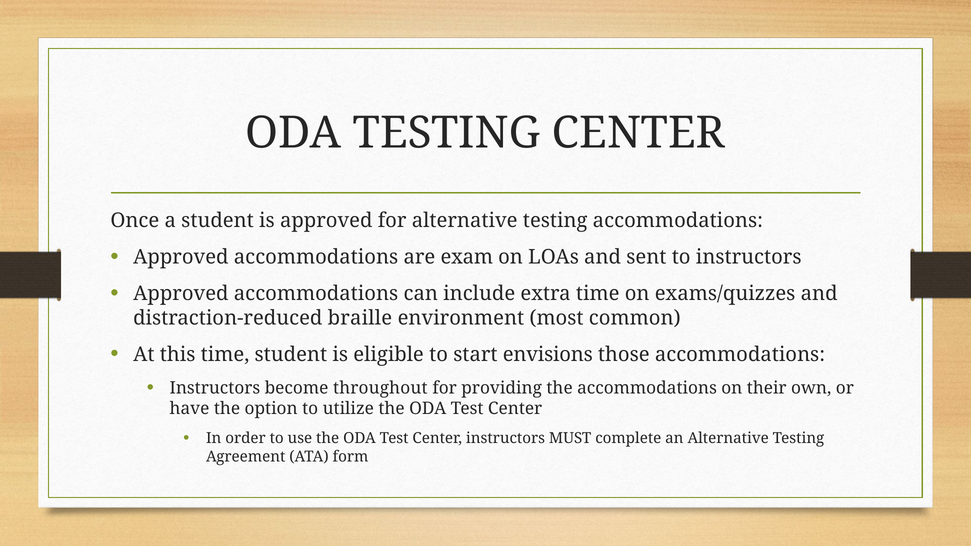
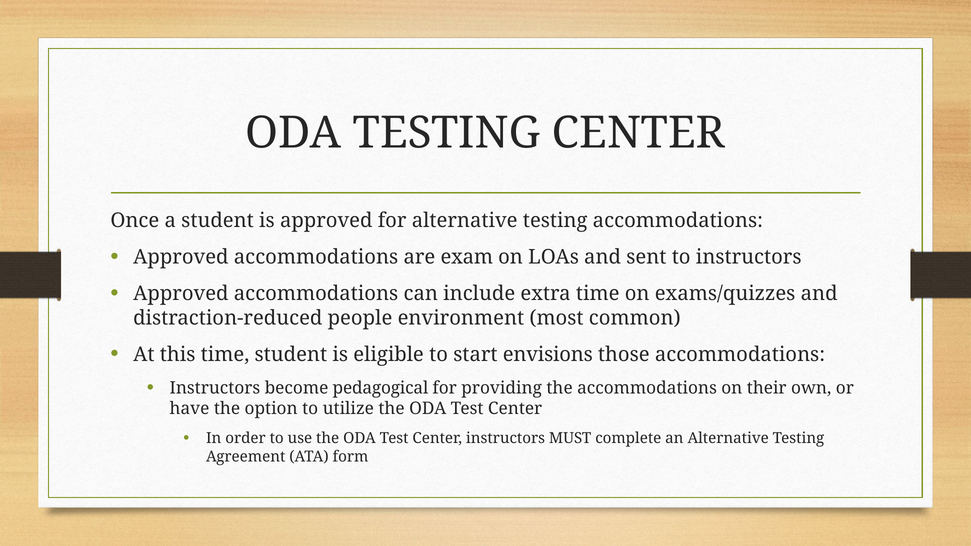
braille: braille -> people
throughout: throughout -> pedagogical
